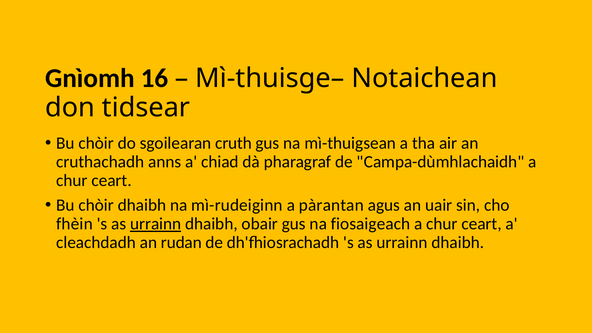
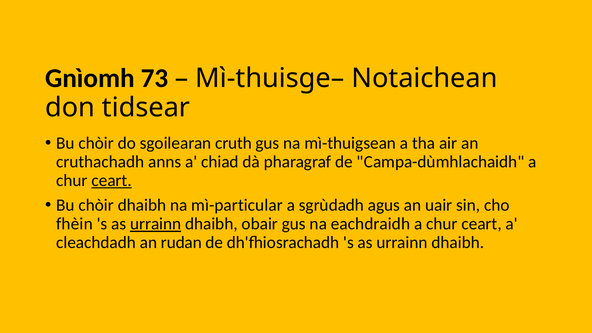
16: 16 -> 73
ceart at (112, 180) underline: none -> present
mì-rudeiginn: mì-rudeiginn -> mì-particular
pàrantan: pàrantan -> sgrùdadh
fiosaigeach: fiosaigeach -> eachdraidh
